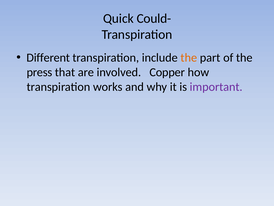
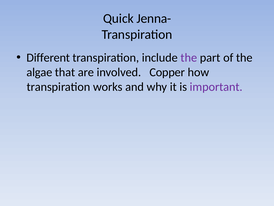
Could-: Could- -> Jenna-
the at (189, 57) colour: orange -> purple
press: press -> algae
